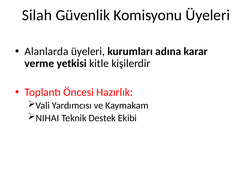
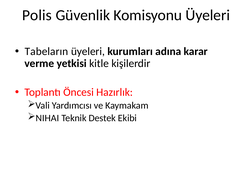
Silah: Silah -> Polis
Alanlarda: Alanlarda -> Tabeların
